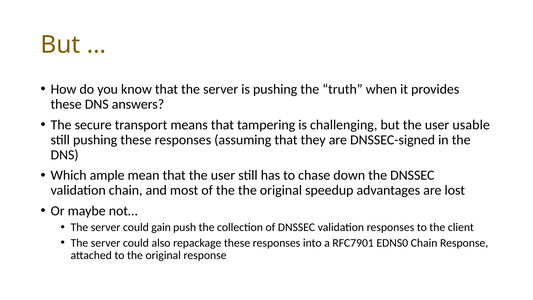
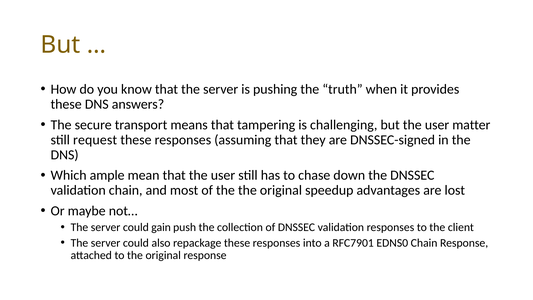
usable: usable -> matter
still pushing: pushing -> request
